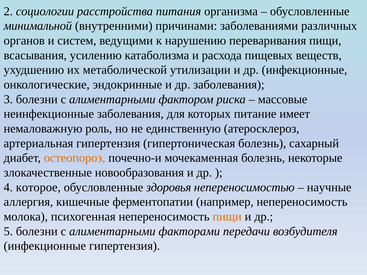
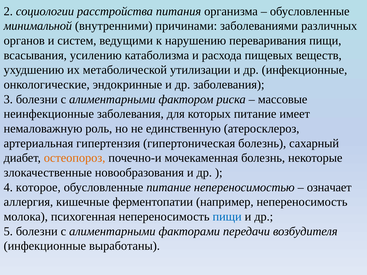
обусловленные здоровья: здоровья -> питание
научные: научные -> означает
пищи at (227, 217) colour: orange -> blue
инфекционные гипертензия: гипертензия -> выработаны
